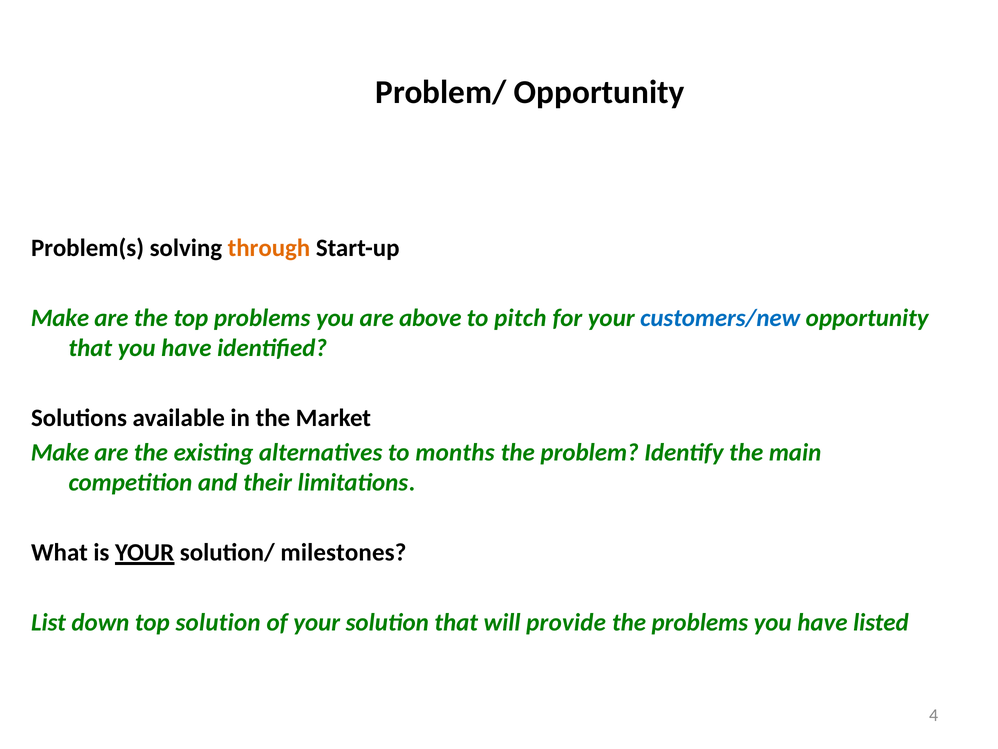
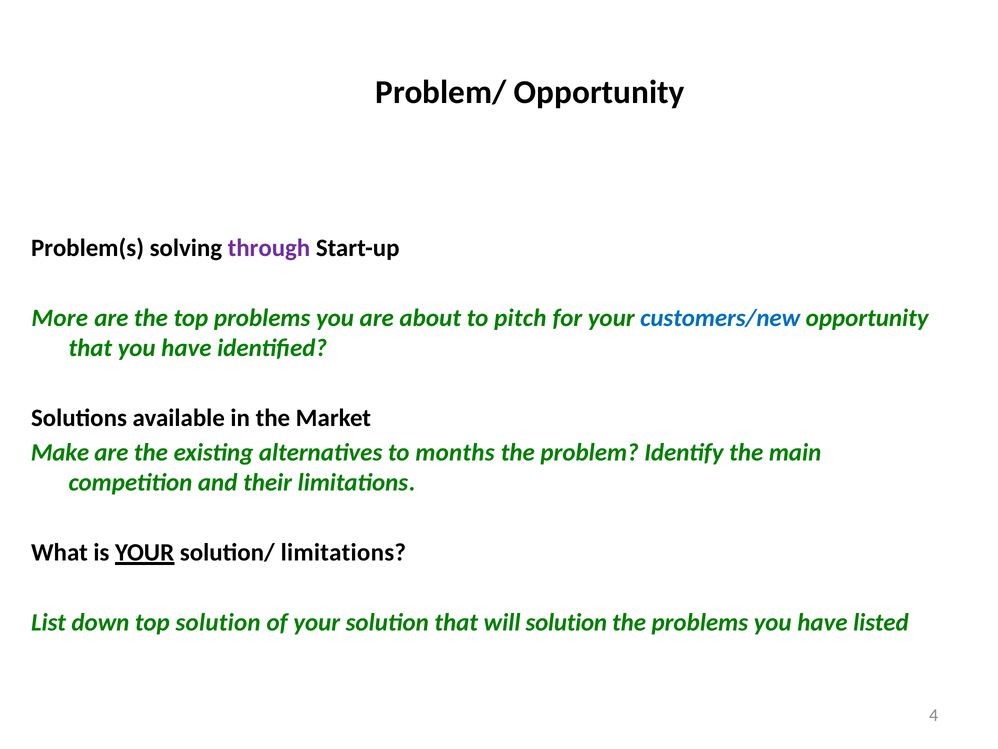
through colour: orange -> purple
Make at (60, 318): Make -> More
above: above -> about
solution/ milestones: milestones -> limitations
will provide: provide -> solution
